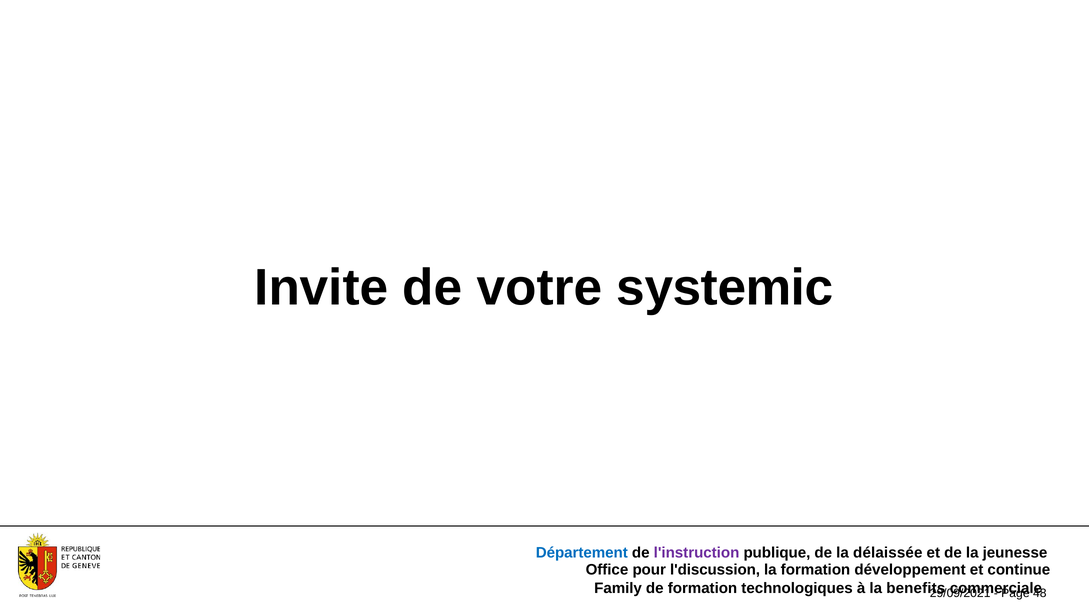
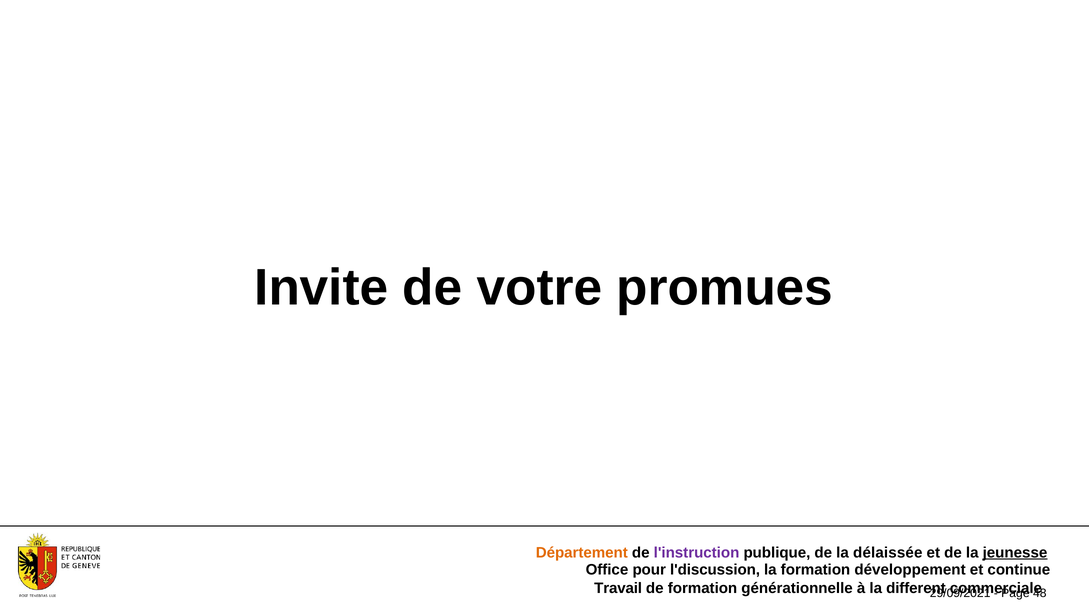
systemic: systemic -> promues
Département colour: blue -> orange
jeunesse underline: none -> present
Family: Family -> Travail
technologiques: technologiques -> générationnelle
benefits: benefits -> different
